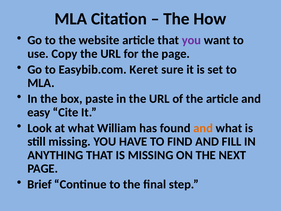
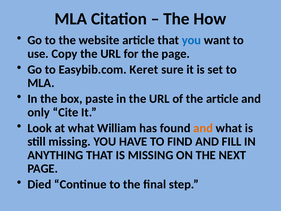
you at (191, 40) colour: purple -> blue
easy: easy -> only
Brief: Brief -> Died
